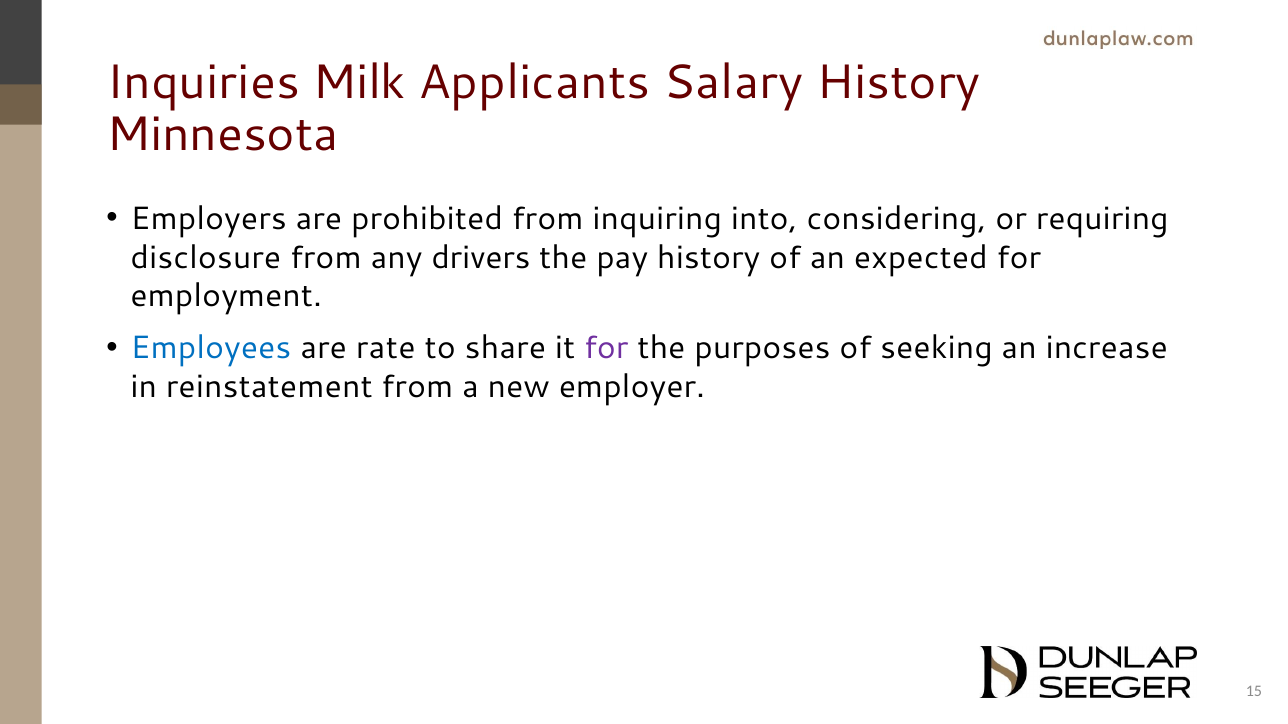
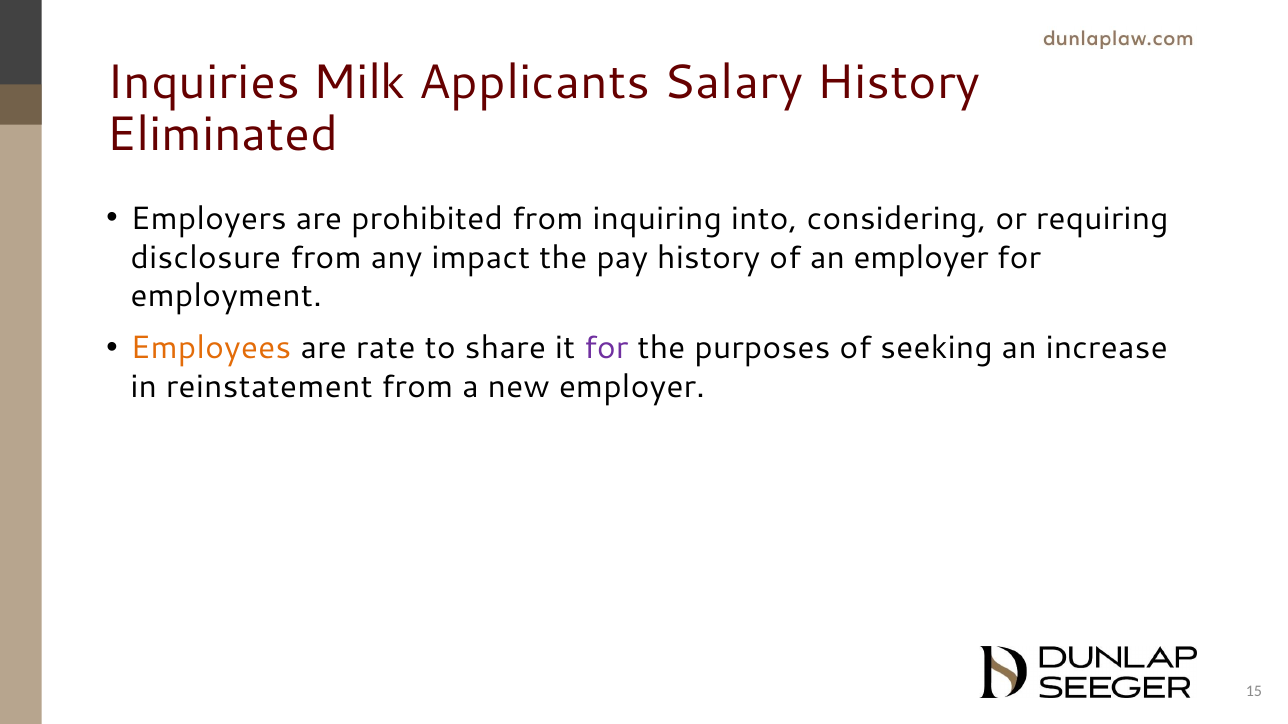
Minnesota: Minnesota -> Eliminated
drivers: drivers -> impact
an expected: expected -> employer
Employees colour: blue -> orange
